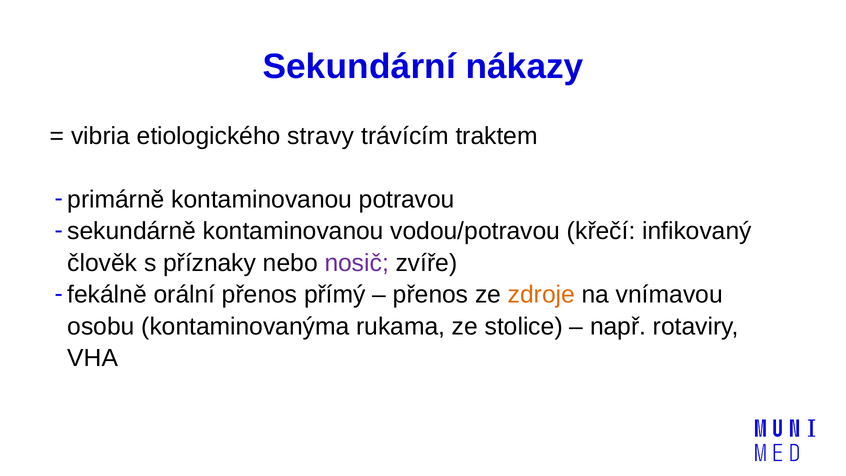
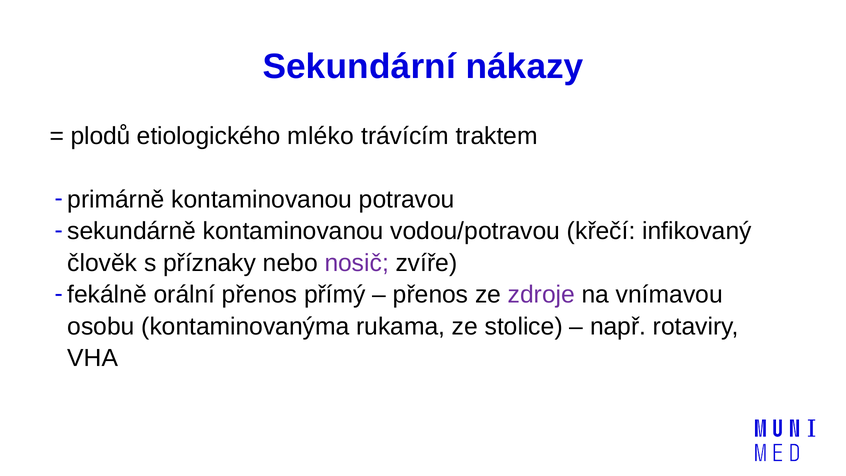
vibria: vibria -> plodů
stravy: stravy -> mléko
zdroje colour: orange -> purple
